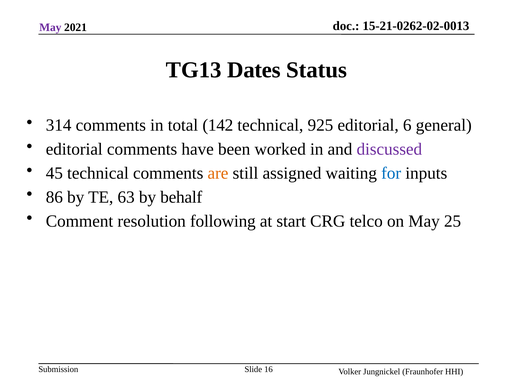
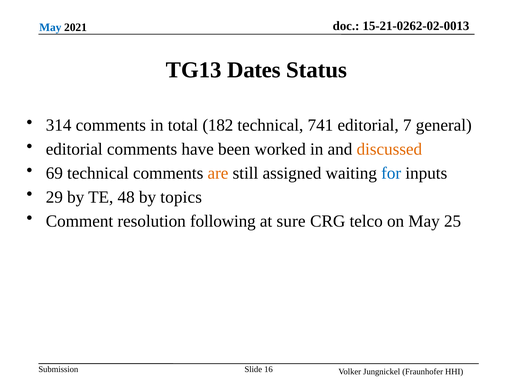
May at (50, 27) colour: purple -> blue
142: 142 -> 182
925: 925 -> 741
6: 6 -> 7
discussed colour: purple -> orange
45: 45 -> 69
86: 86 -> 29
63: 63 -> 48
behalf: behalf -> topics
start: start -> sure
